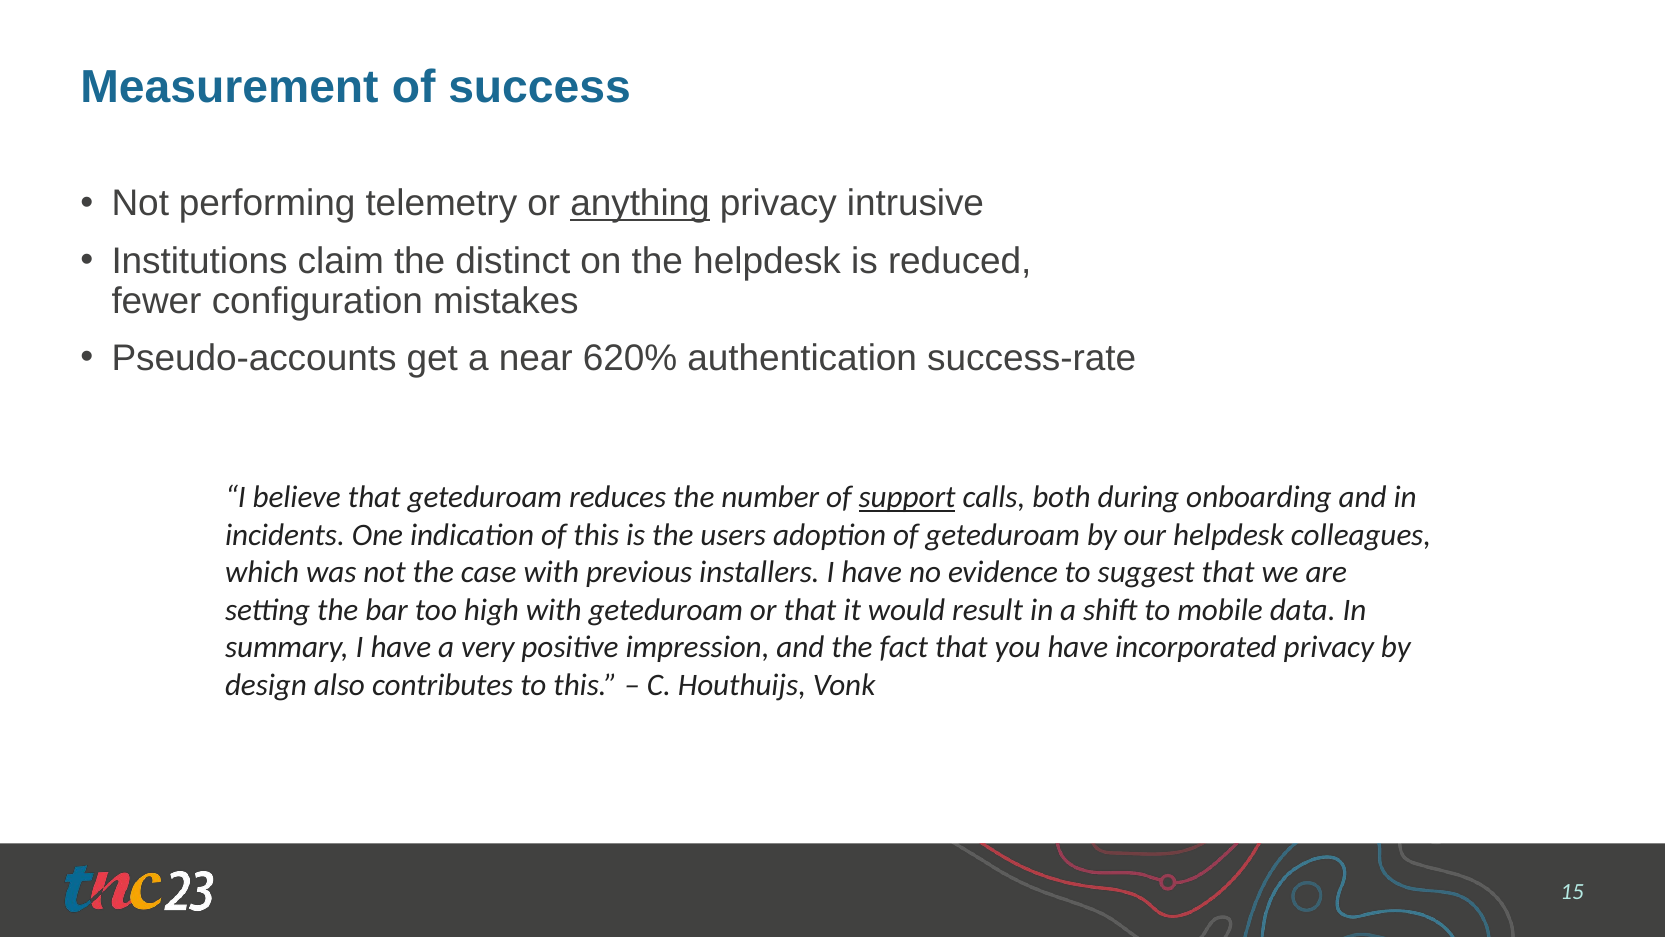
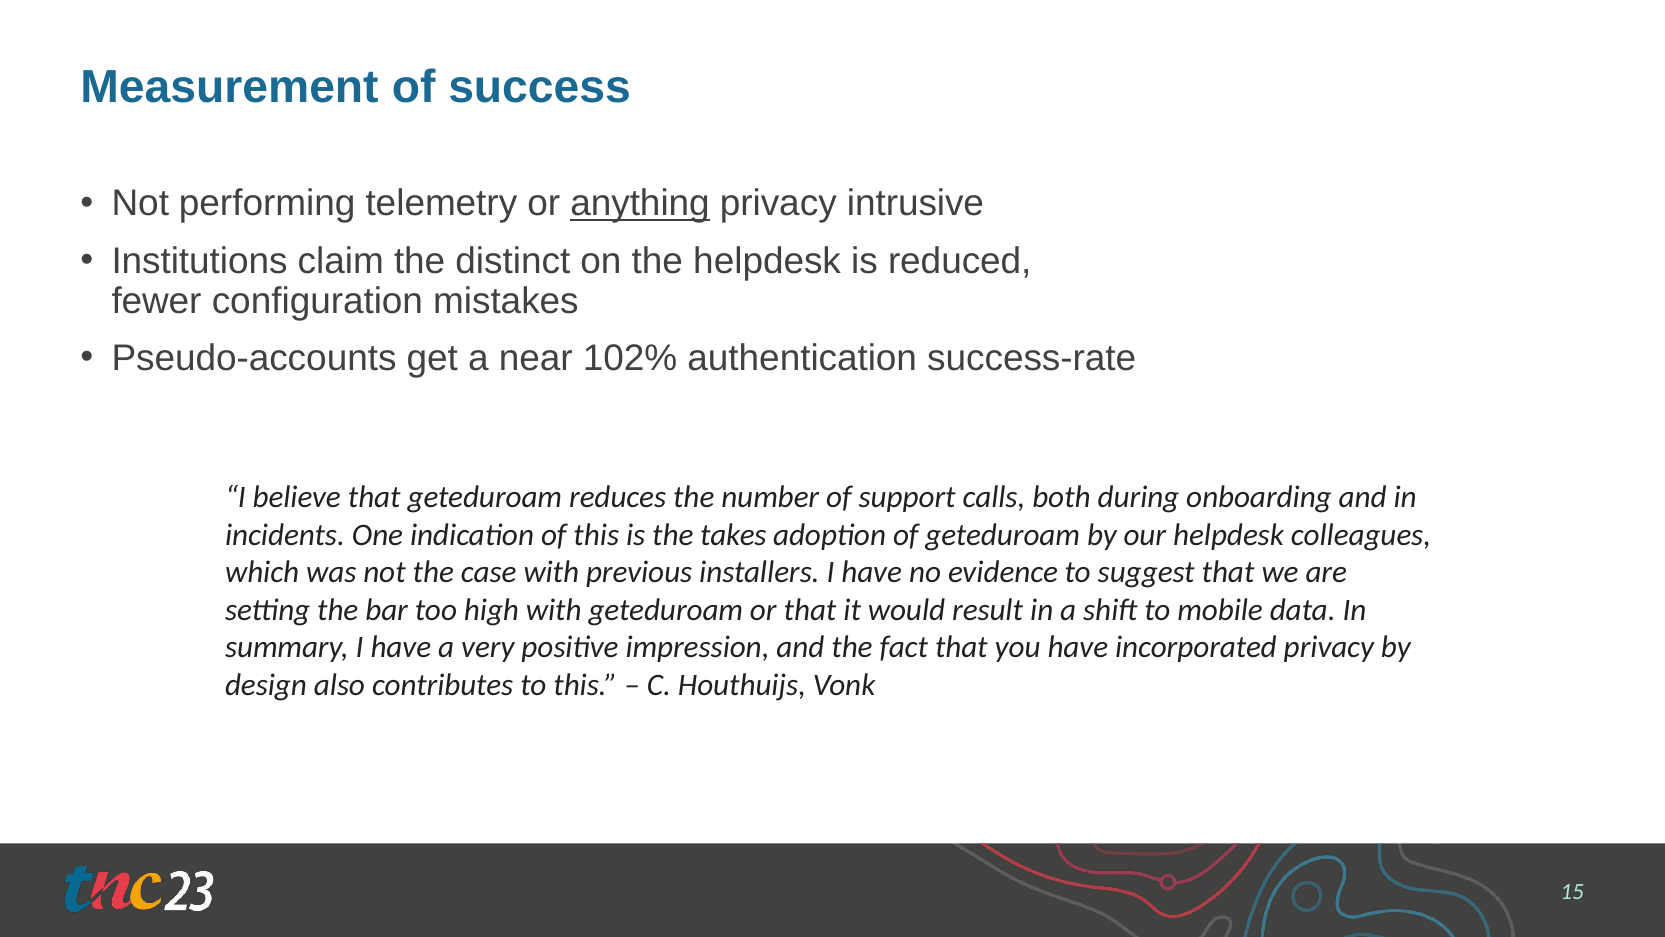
620%: 620% -> 102%
support underline: present -> none
users: users -> takes
